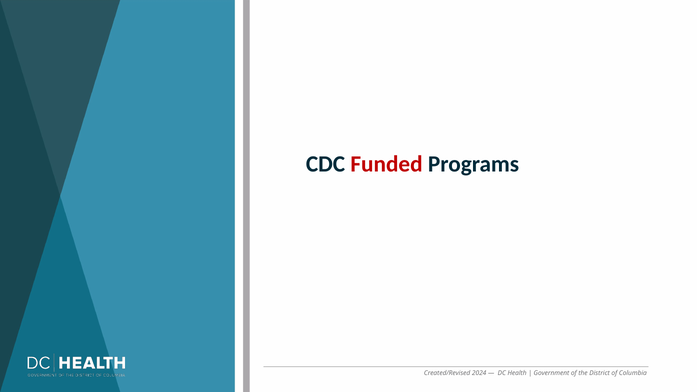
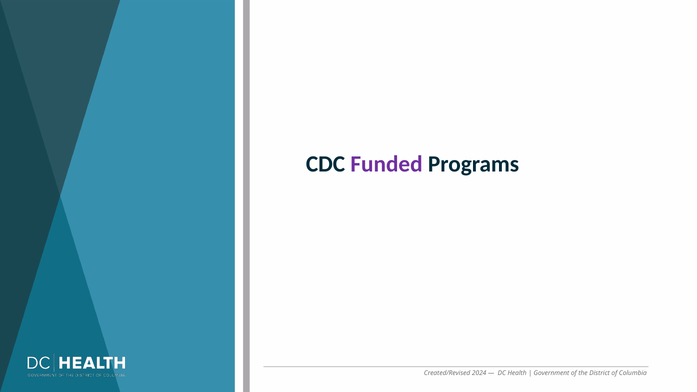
Funded colour: red -> purple
